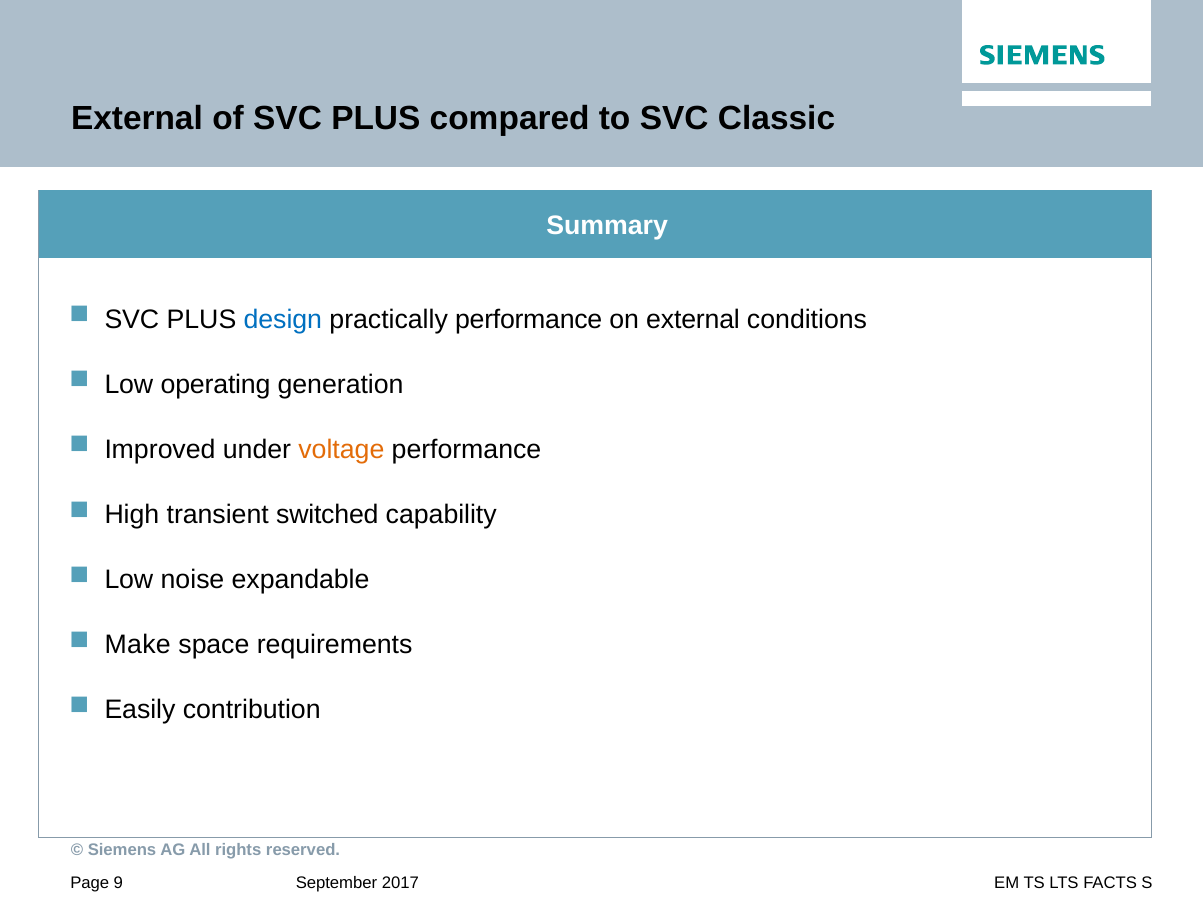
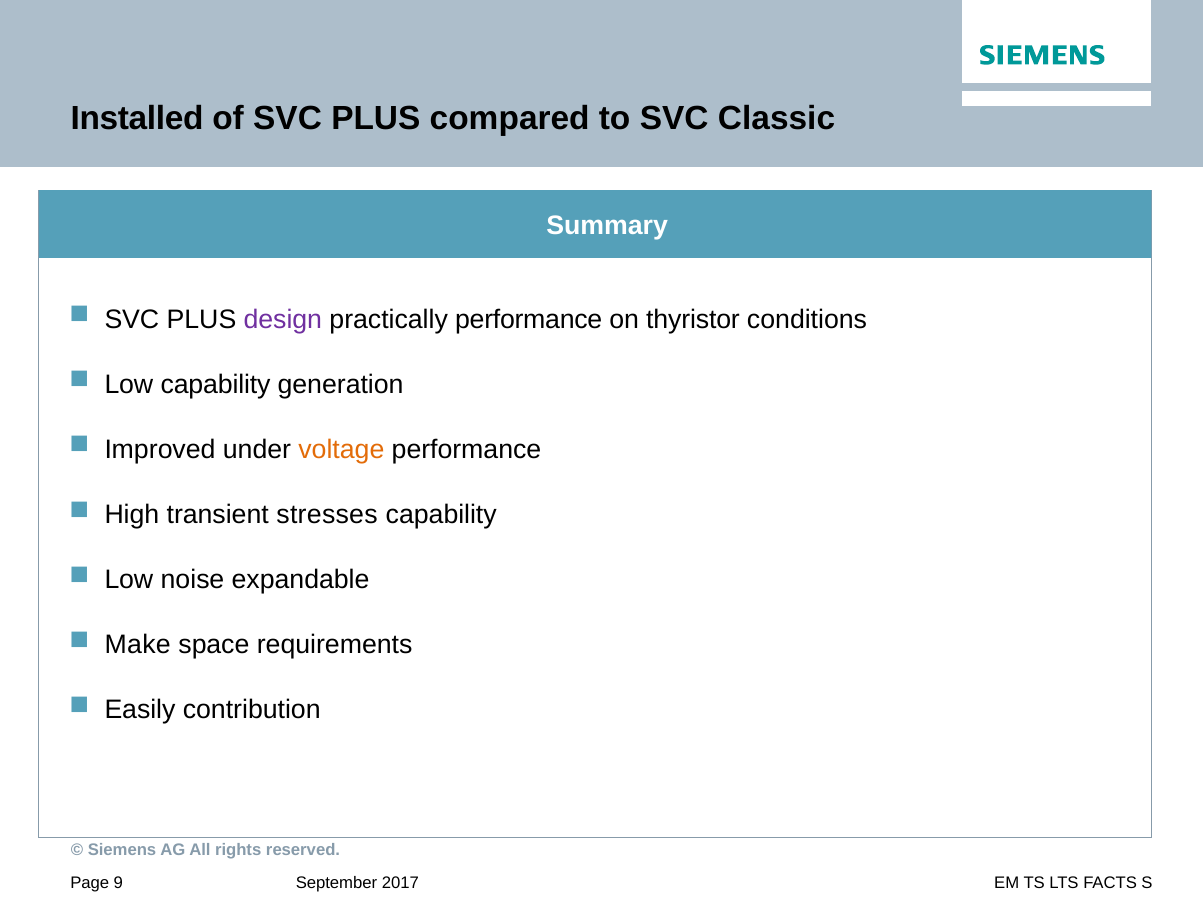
External at (137, 118): External -> Installed
design colour: blue -> purple
on external: external -> thyristor
Low operating: operating -> capability
switched: switched -> stresses
